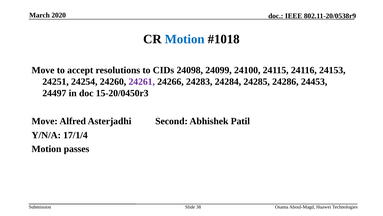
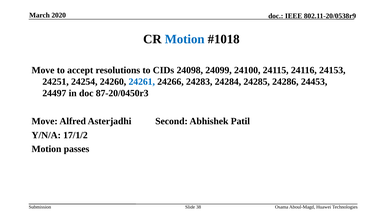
24261 colour: purple -> blue
15-20/0450r3: 15-20/0450r3 -> 87-20/0450r3
17/1/4: 17/1/4 -> 17/1/2
